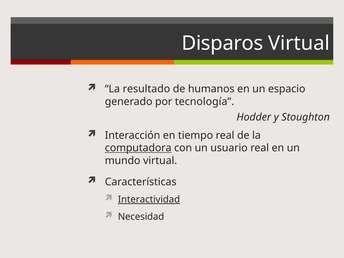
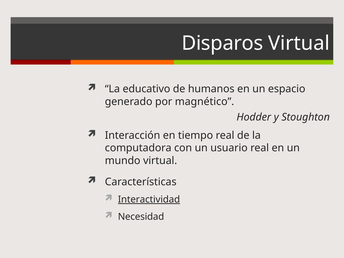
resultado: resultado -> educativo
tecnología: tecnología -> magnético
computadora underline: present -> none
